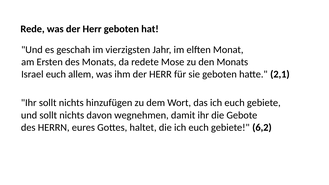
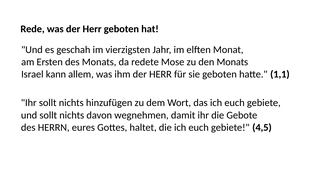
Israel euch: euch -> kann
2,1: 2,1 -> 1,1
6,2: 6,2 -> 4,5
